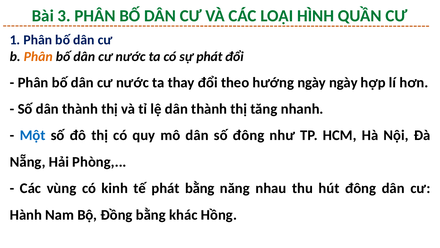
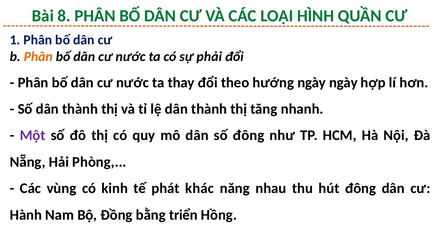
3: 3 -> 8
sự phát: phát -> phải
Một colour: blue -> purple
phát bằng: bằng -> khác
khác: khác -> triển
